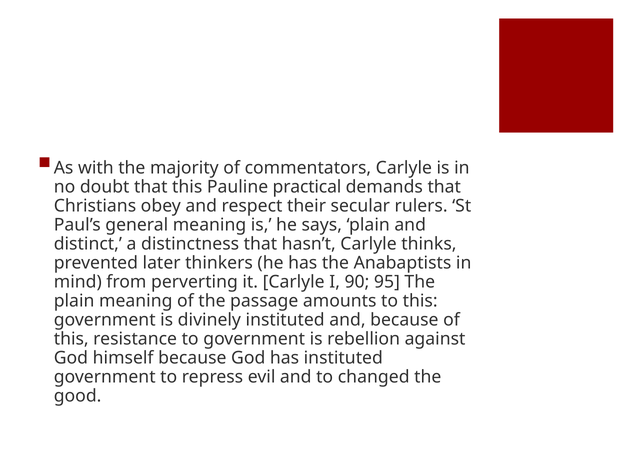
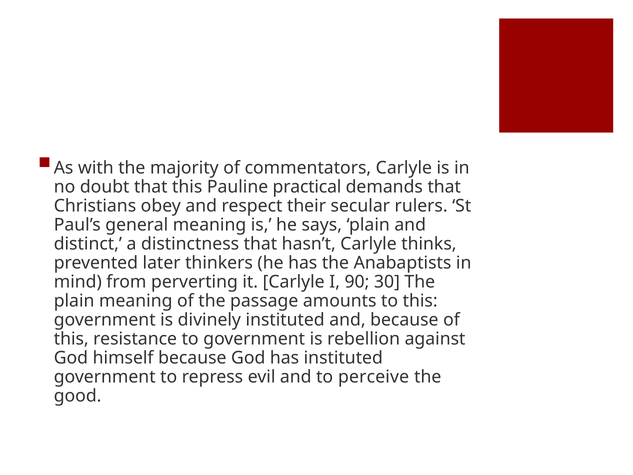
95: 95 -> 30
changed: changed -> perceive
